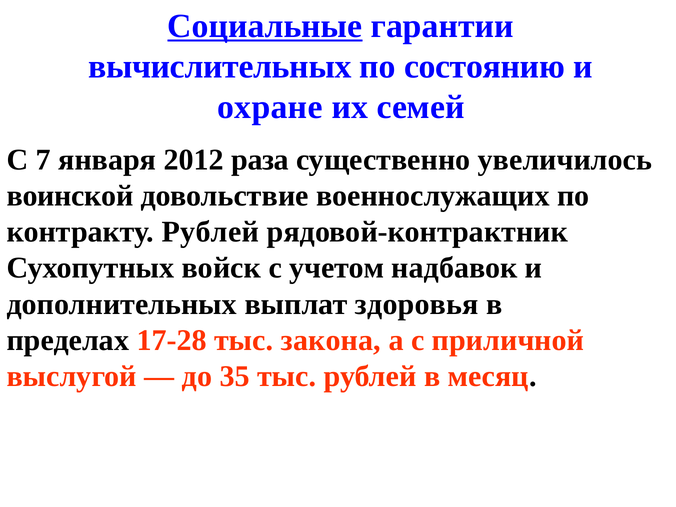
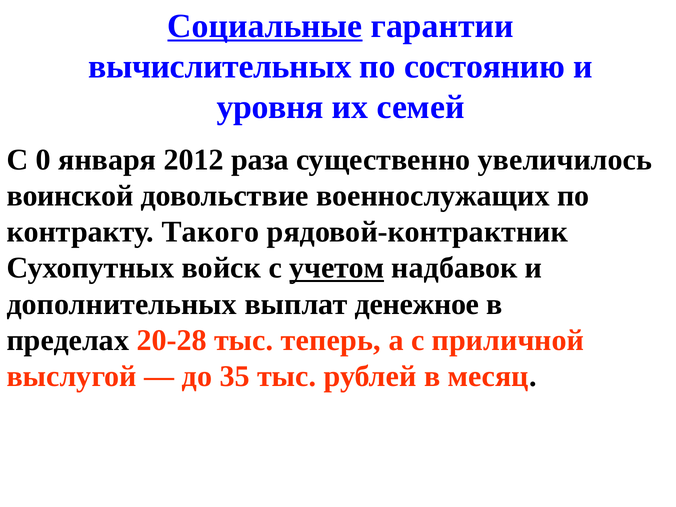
охране: охране -> уровня
7: 7 -> 0
контракту Рублей: Рублей -> Такого
учетом underline: none -> present
здоровья: здоровья -> денежное
17-28: 17-28 -> 20-28
закона: закона -> теперь
